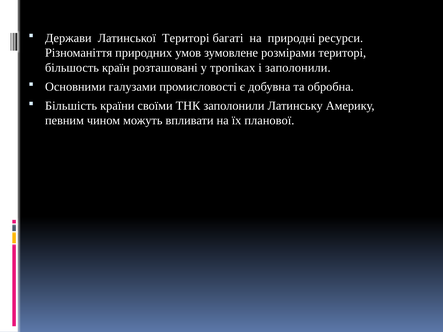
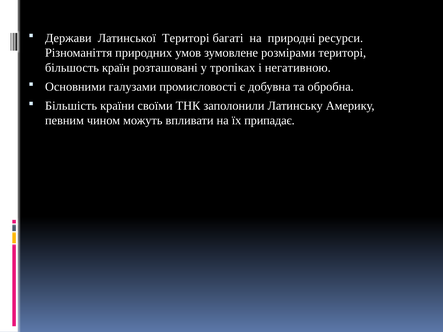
і заполонили: заполонили -> негативною
планової: планової -> припадає
